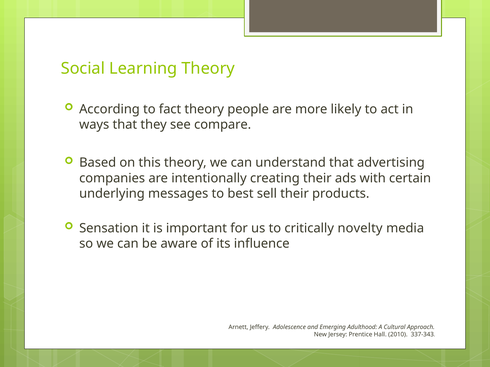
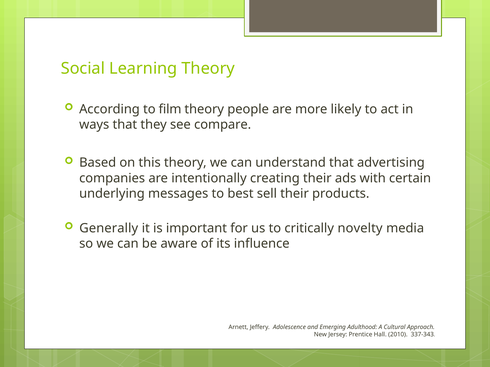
fact: fact -> film
Sensation: Sensation -> Generally
